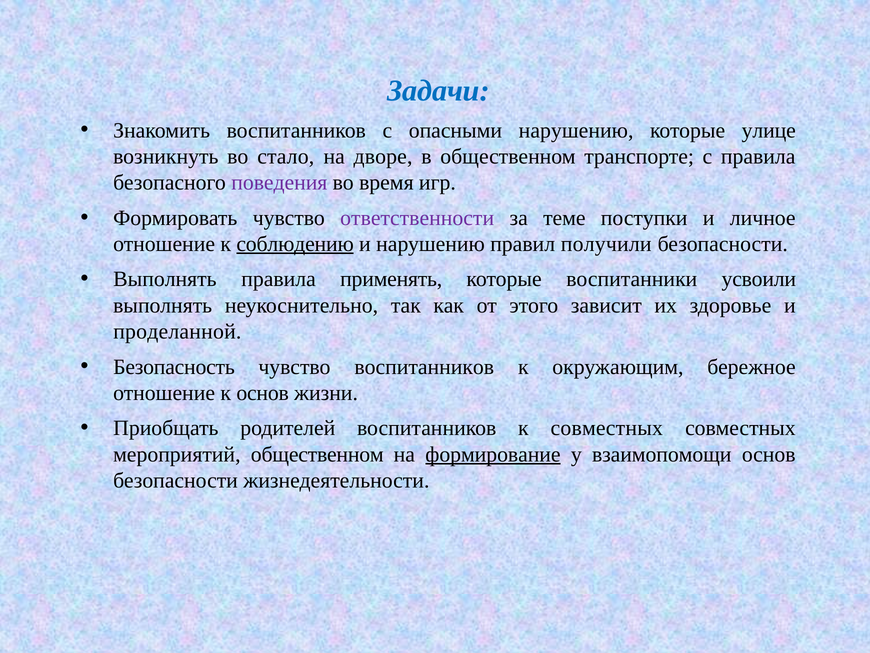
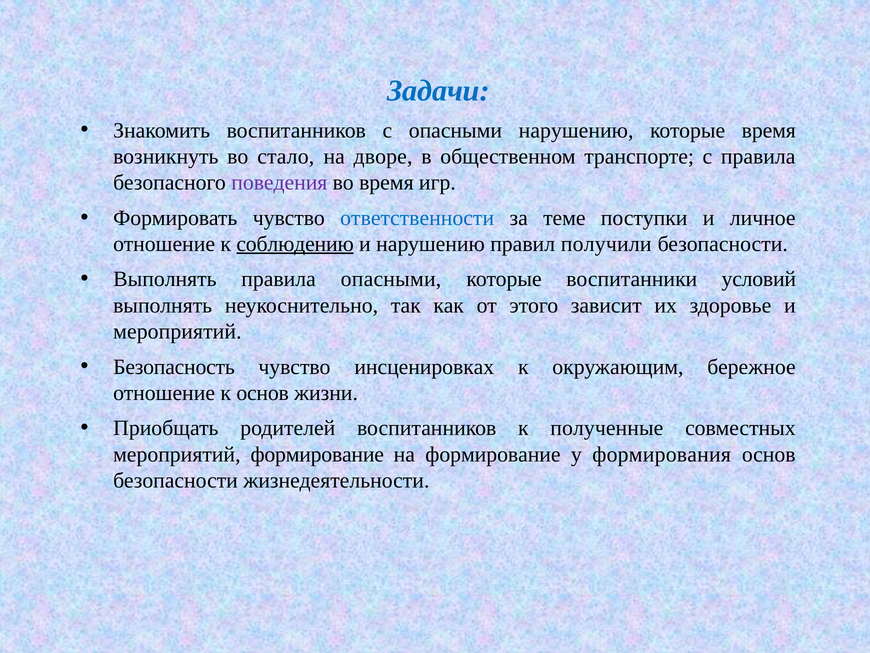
которые улице: улице -> время
ответственности colour: purple -> blue
правила применять: применять -> опасными
усвоили: усвоили -> условий
проделанной at (177, 331): проделанной -> мероприятий
чувство воспитанников: воспитанников -> инсценировках
к совместных: совместных -> полученные
мероприятий общественном: общественном -> формирование
формирование at (493, 454) underline: present -> none
взаимопомощи: взаимопомощи -> формирования
